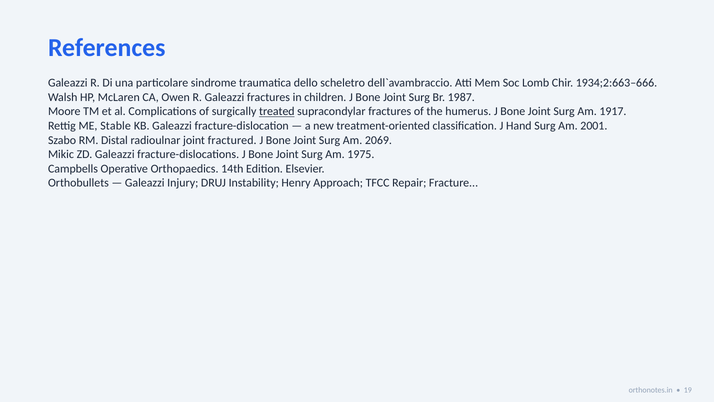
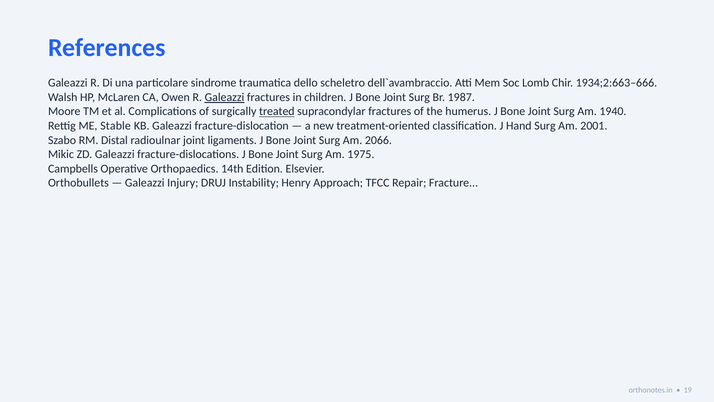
Galeazzi at (225, 97) underline: none -> present
1917: 1917 -> 1940
fractured: fractured -> ligaments
2069: 2069 -> 2066
